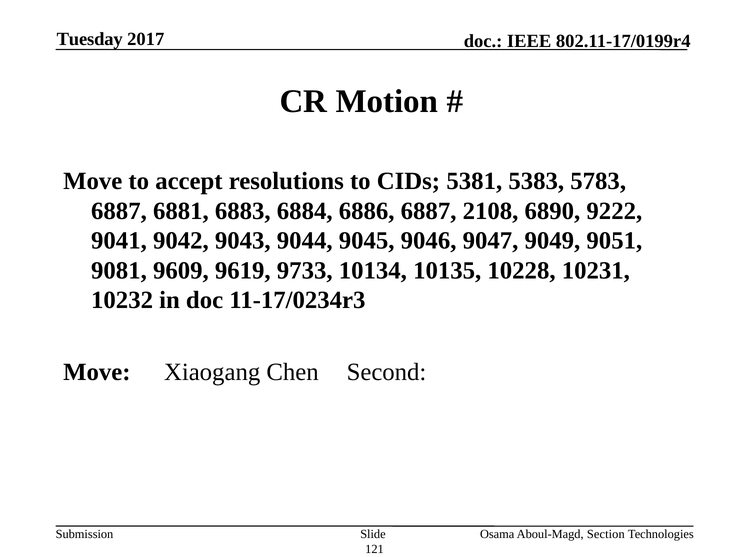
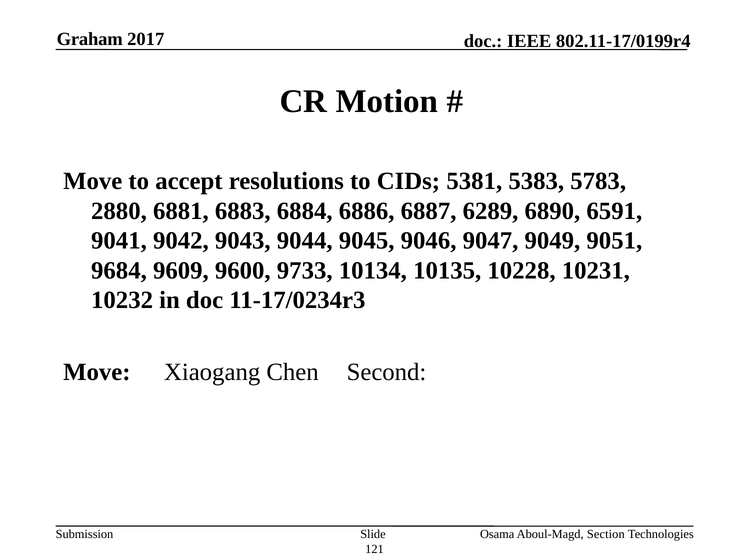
Tuesday: Tuesday -> Graham
6887 at (119, 211): 6887 -> 2880
2108: 2108 -> 6289
9222: 9222 -> 6591
9081: 9081 -> 9684
9619: 9619 -> 9600
